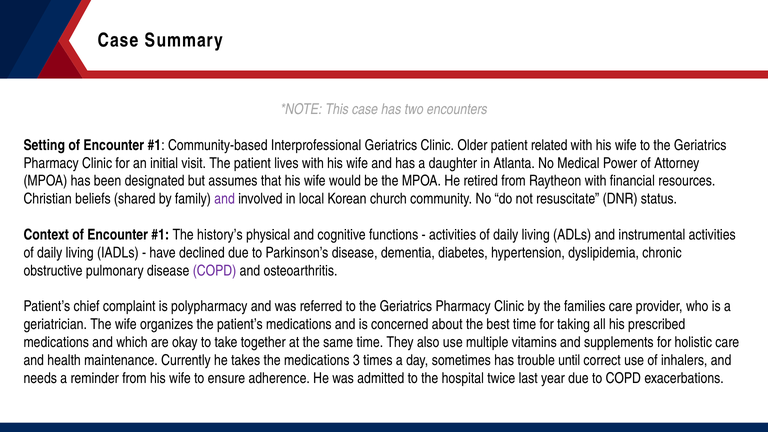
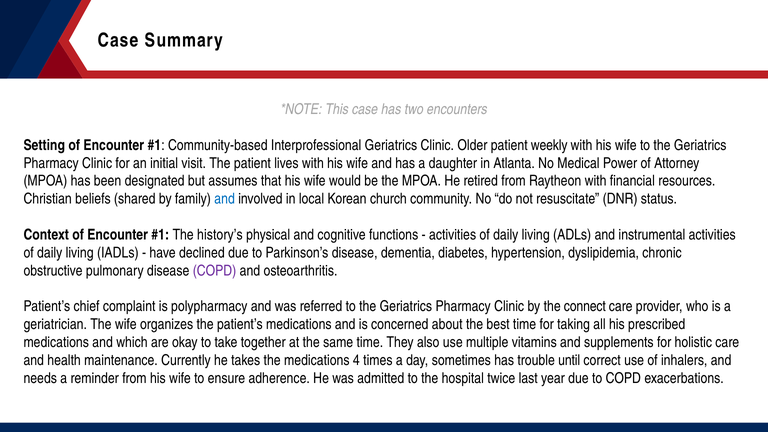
related: related -> weekly
and at (225, 199) colour: purple -> blue
families: families -> connect
3: 3 -> 4
